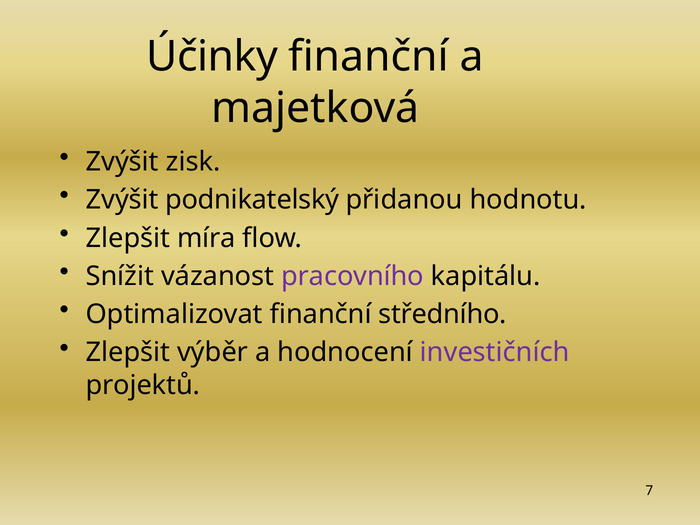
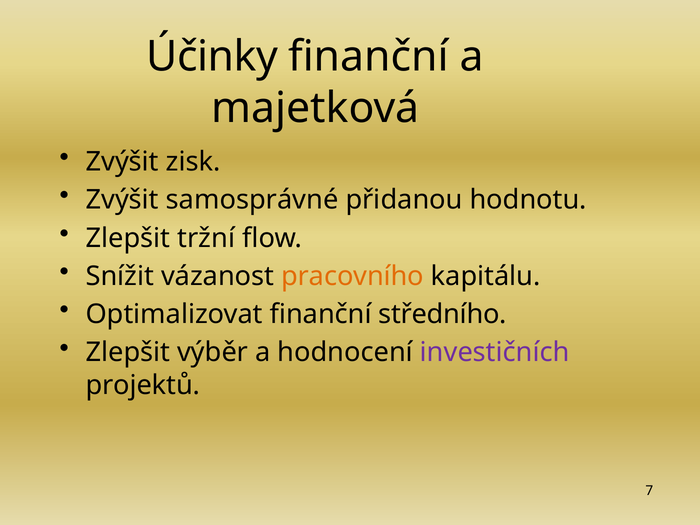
podnikatelský: podnikatelský -> samosprávné
míra: míra -> tržní
pracovního colour: purple -> orange
